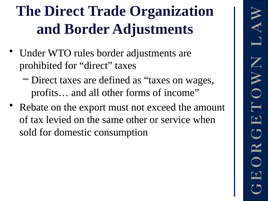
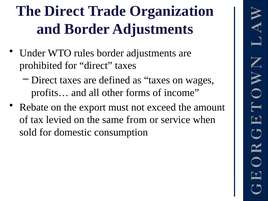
same other: other -> from
